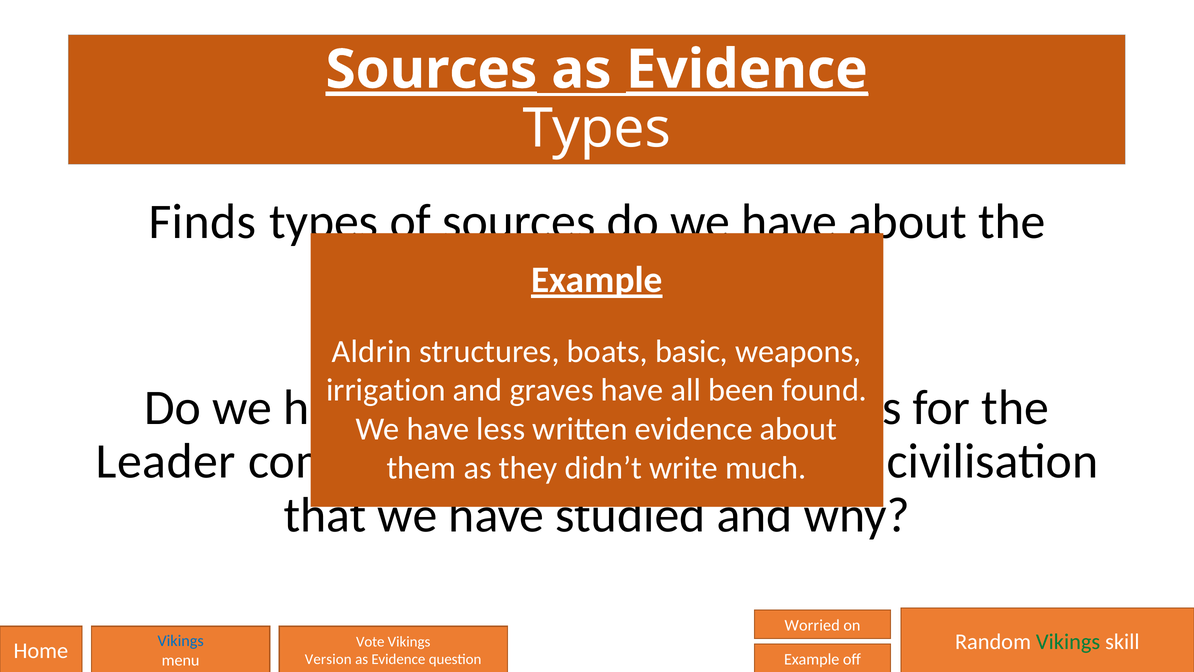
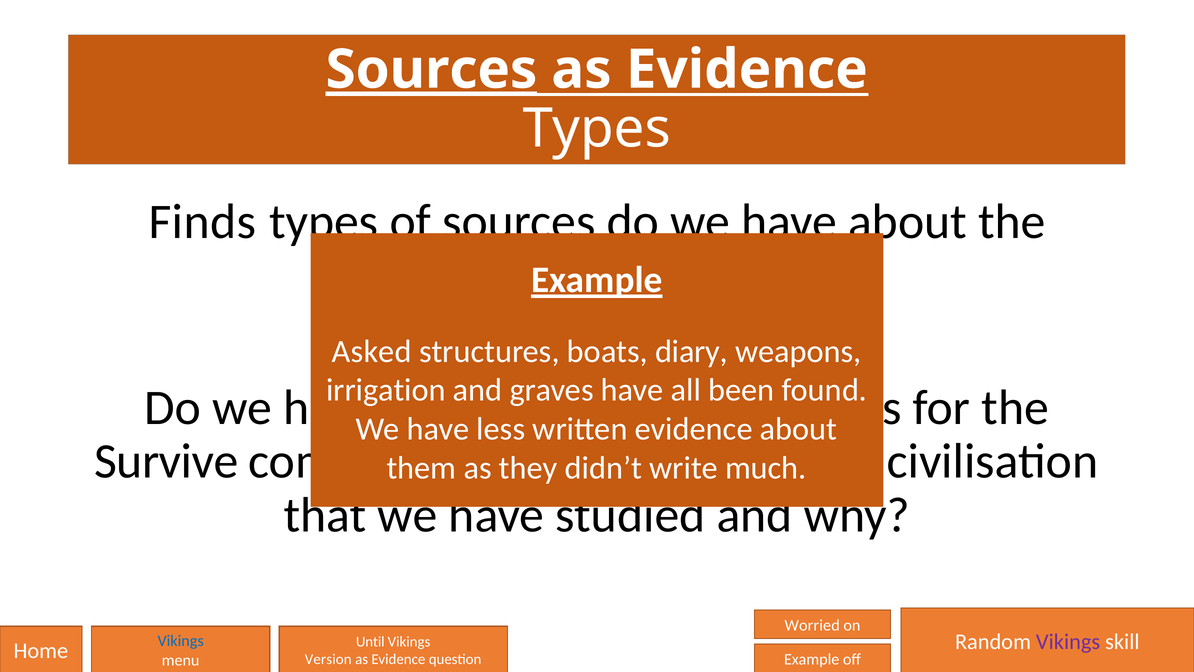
Evidence at (747, 70) underline: present -> none
Aldrin: Aldrin -> Asked
basic: basic -> diary
Leader: Leader -> Survive
Vikings at (1068, 642) colour: green -> purple
Vote: Vote -> Until
